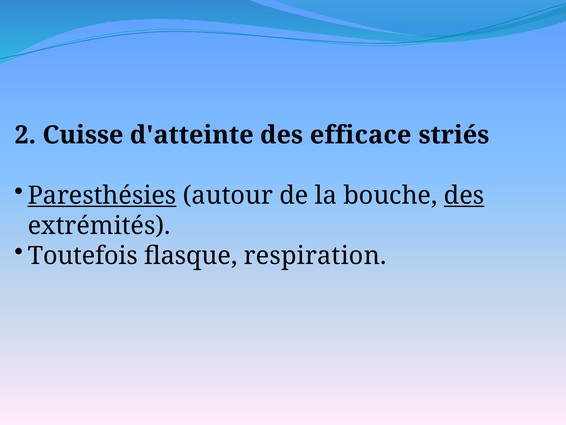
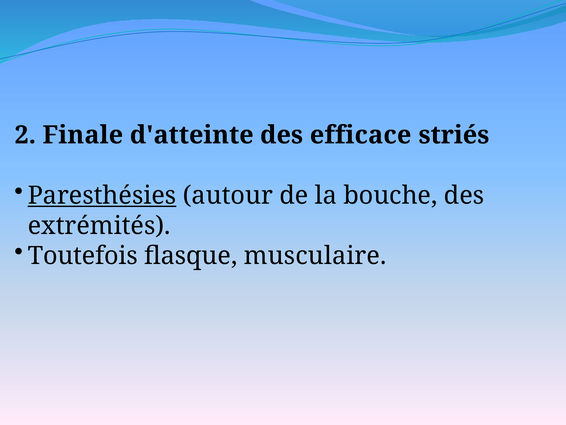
Cuisse: Cuisse -> Finale
des at (464, 195) underline: present -> none
respiration: respiration -> musculaire
